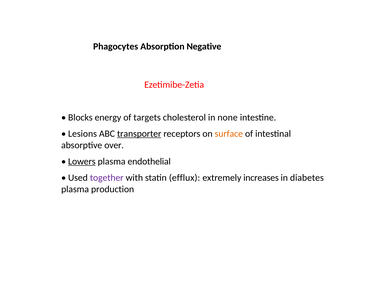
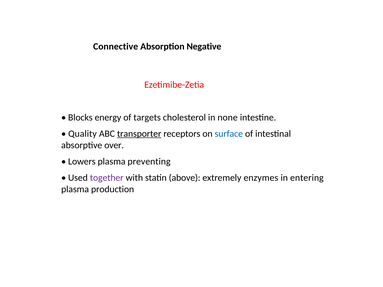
Phagocytes: Phagocytes -> Connective
Lesions: Lesions -> Quality
surface colour: orange -> blue
Lowers underline: present -> none
endothelial: endothelial -> preventing
efflux: efflux -> above
increases: increases -> enzymes
diabetes: diabetes -> entering
